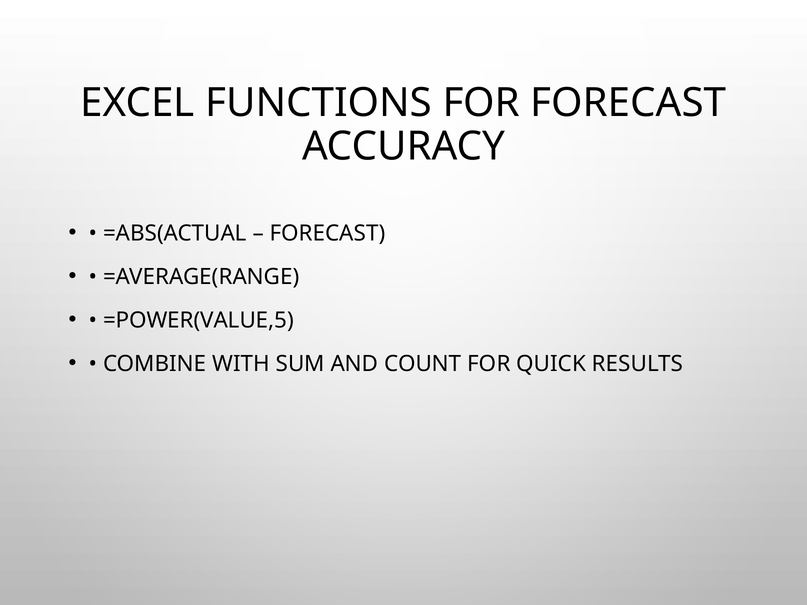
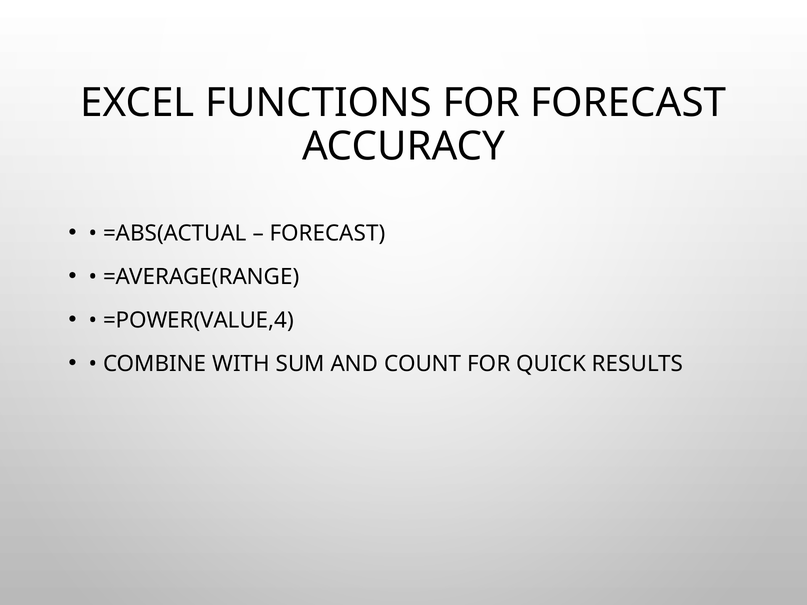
=POWER(VALUE,5: =POWER(VALUE,5 -> =POWER(VALUE,4
